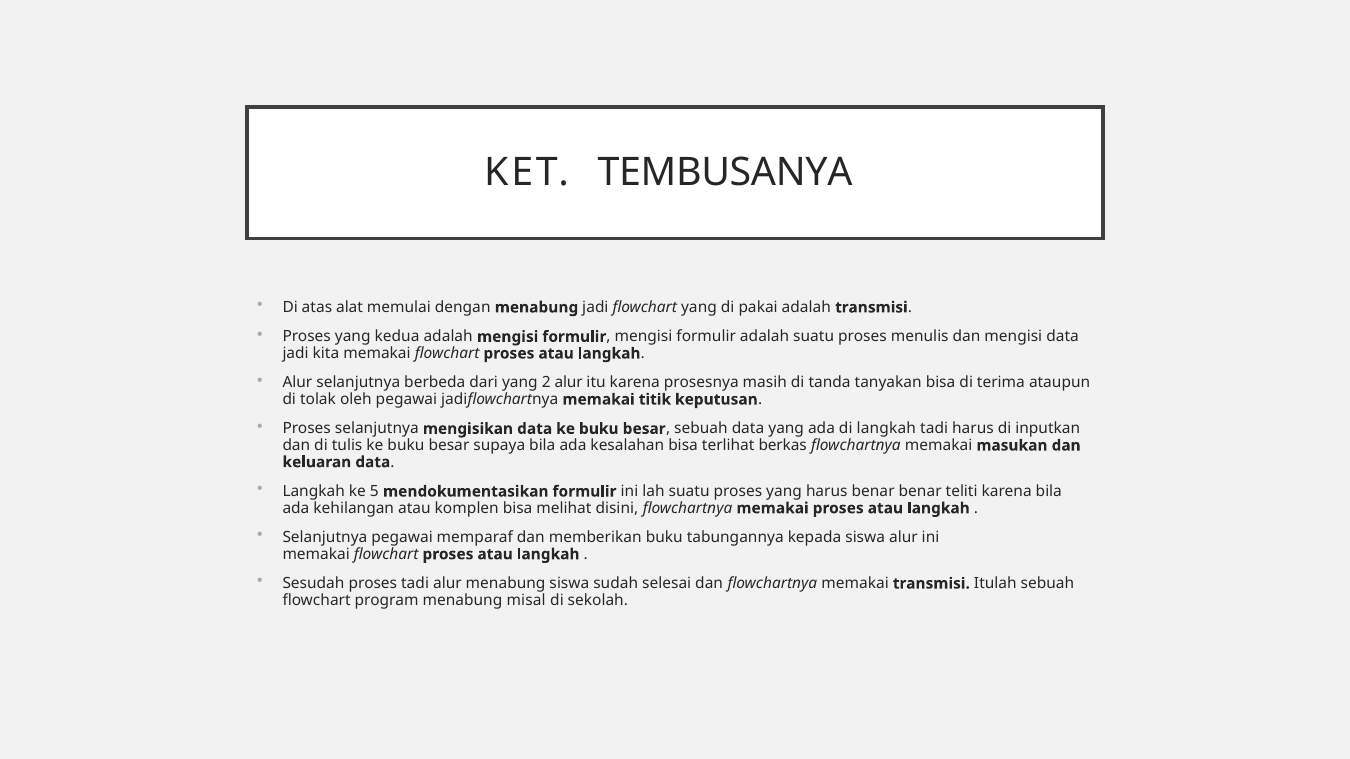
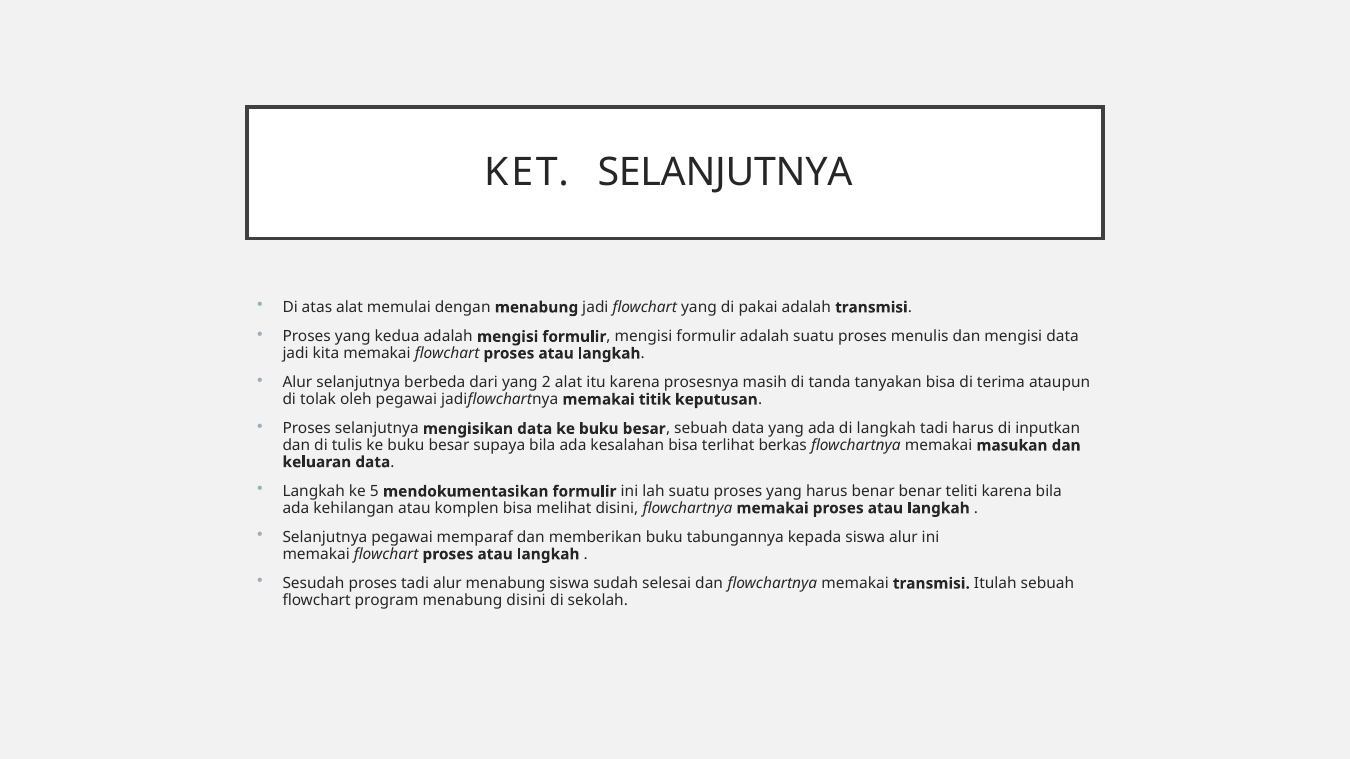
KET TEMBUSANYA: TEMBUSANYA -> SELANJUTNYA
2 alur: alur -> alat
menabung misal: misal -> disini
